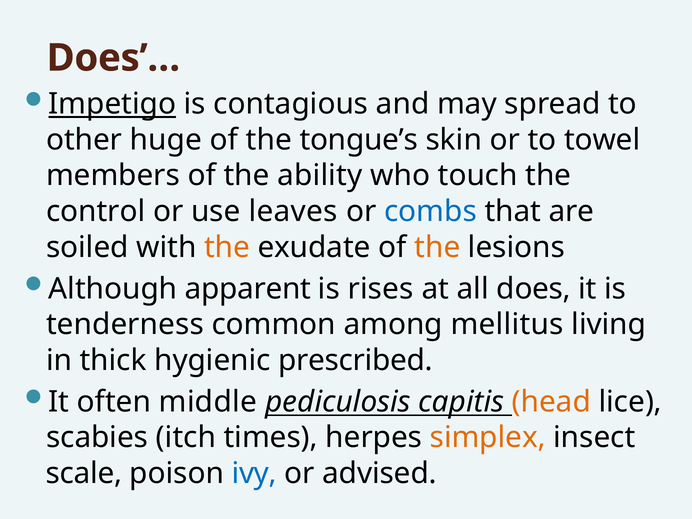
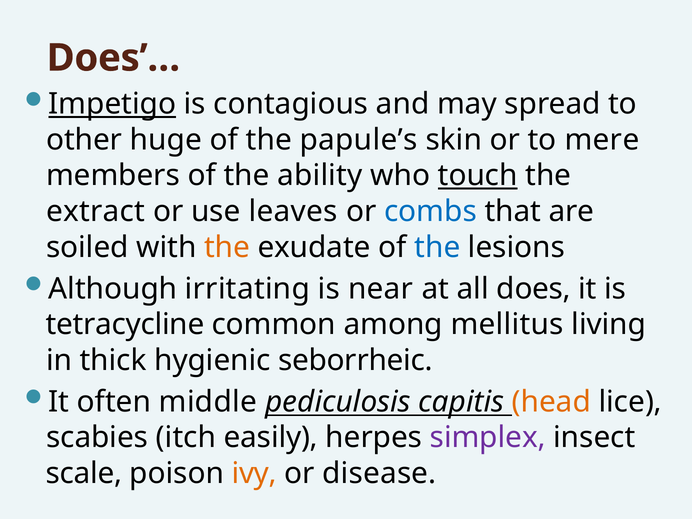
tongue’s: tongue’s -> papule’s
towel: towel -> mere
touch underline: none -> present
control: control -> extract
the at (437, 247) colour: orange -> blue
apparent: apparent -> irritating
rises: rises -> near
tenderness: tenderness -> tetracycline
prescribed: prescribed -> seborrheic
times: times -> easily
simplex colour: orange -> purple
ivy colour: blue -> orange
advised: advised -> disease
